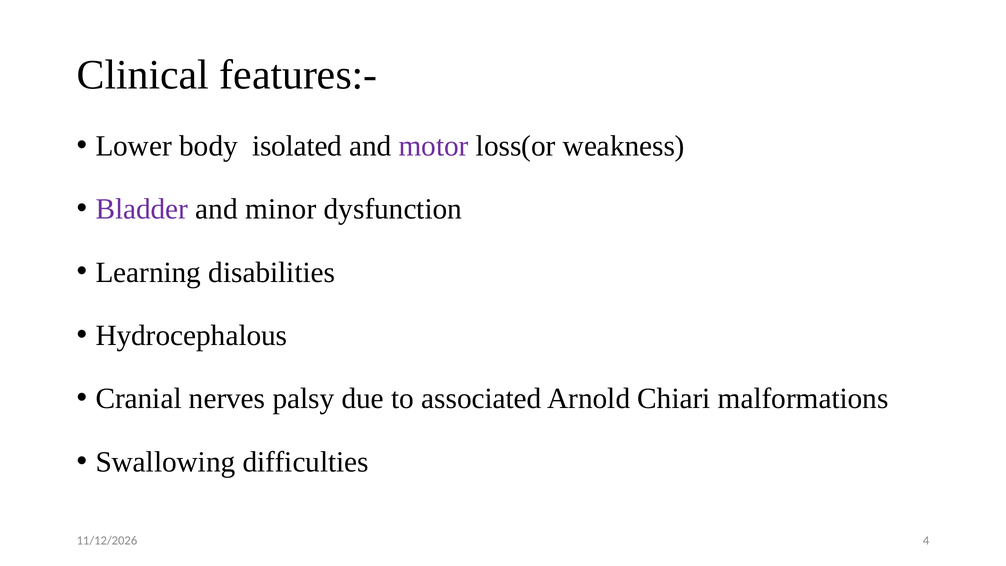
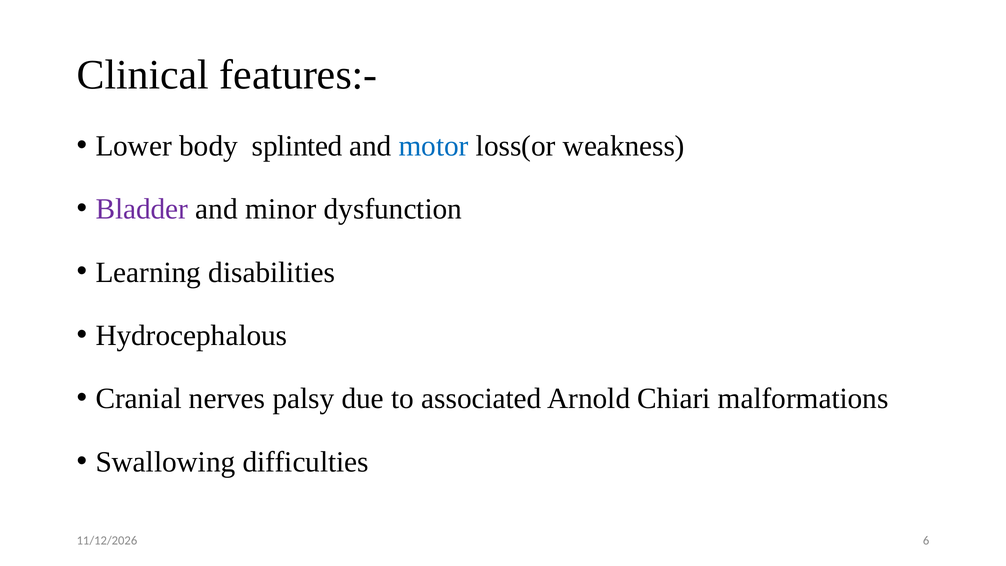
isolated: isolated -> splinted
motor colour: purple -> blue
4: 4 -> 6
